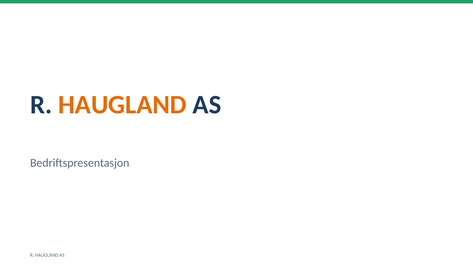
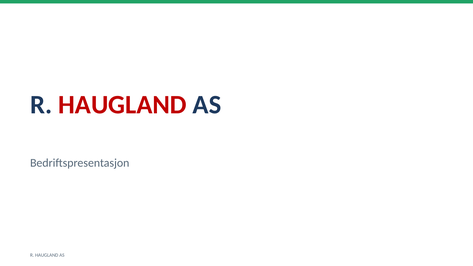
HAUGLAND at (122, 105) colour: orange -> red
